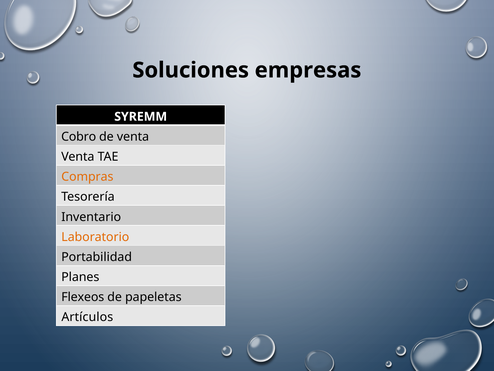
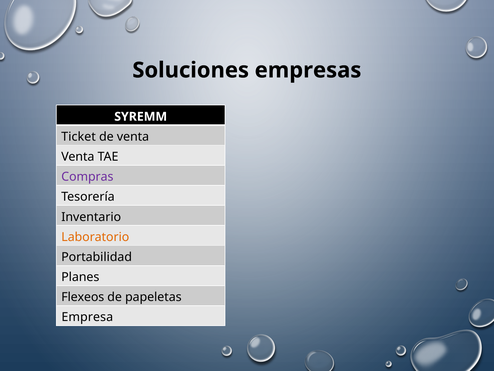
Cobro: Cobro -> Ticket
Compras colour: orange -> purple
Artículos: Artículos -> Empresa
